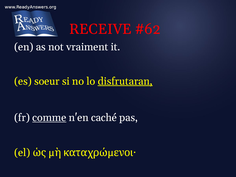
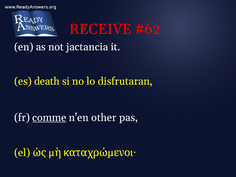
vraiment: vraiment -> jactancia
soeur: soeur -> death
disfrutaran underline: present -> none
caché: caché -> other
